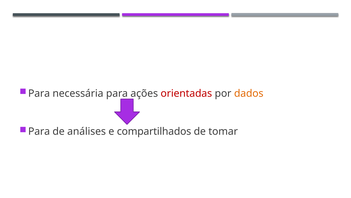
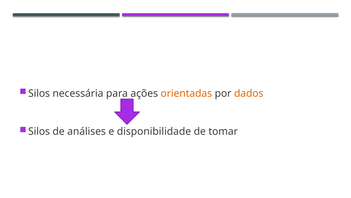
Para at (39, 93): Para -> Silos
orientadas colour: red -> orange
Para at (39, 131): Para -> Silos
compartilhados: compartilhados -> disponibilidade
